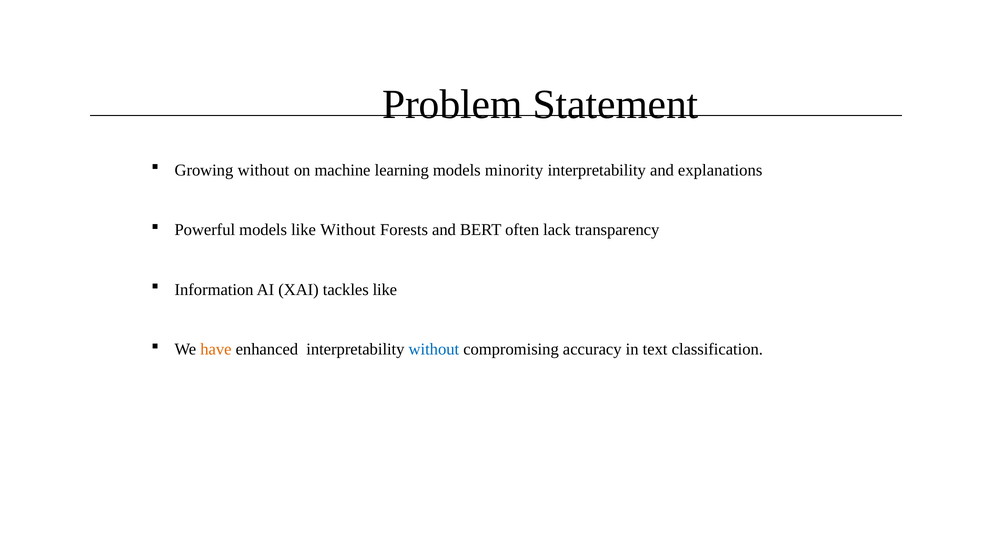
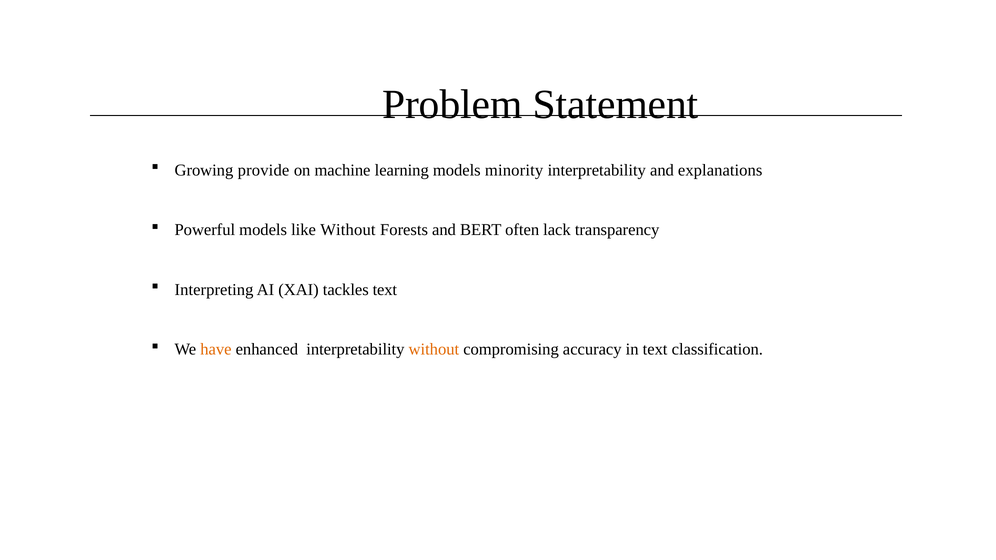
Growing without: without -> provide
Information: Information -> Interpreting
tackles like: like -> text
without at (434, 349) colour: blue -> orange
